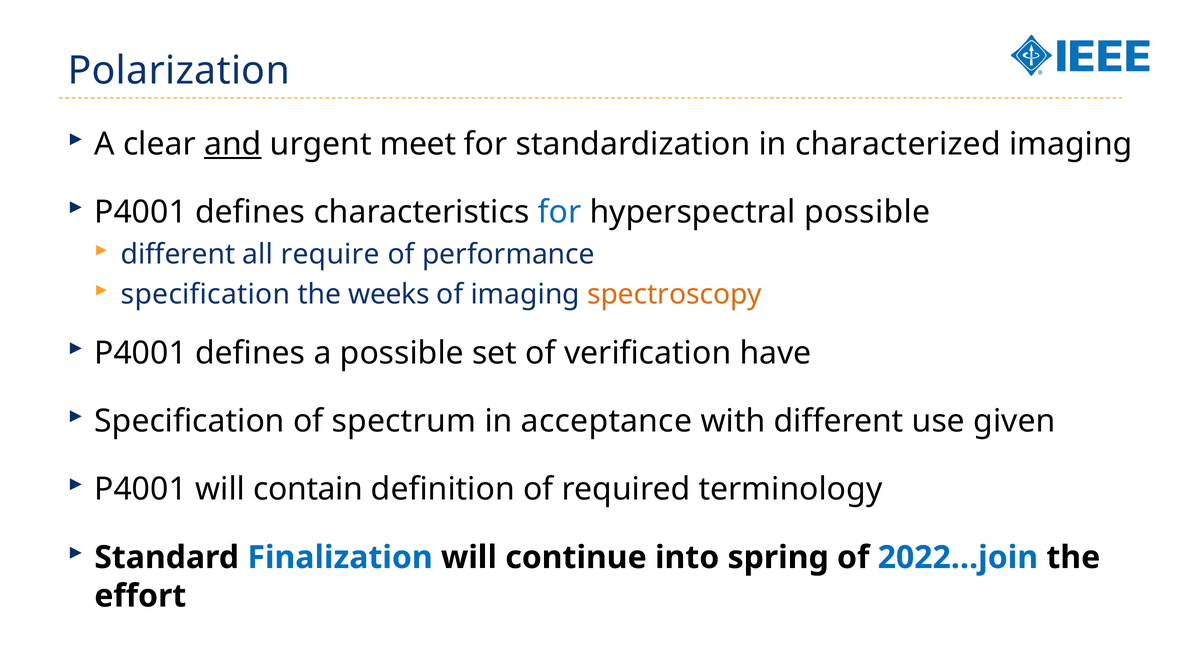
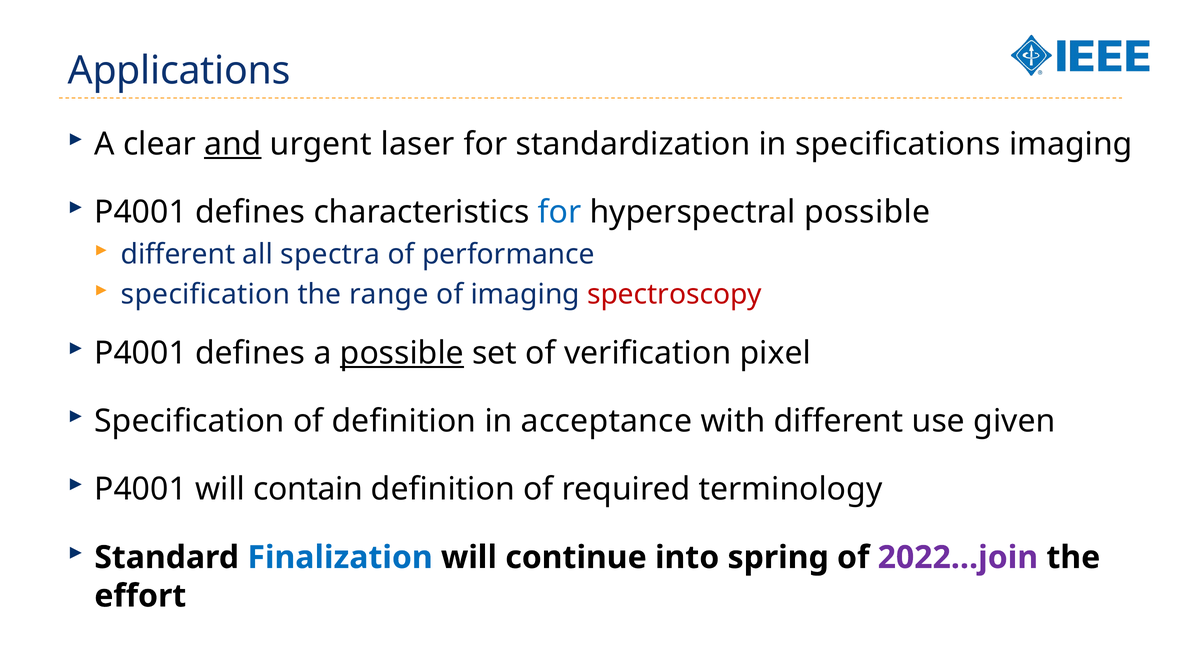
Polarization: Polarization -> Applications
meet: meet -> laser
characterized: characterized -> specifications
require: require -> spectra
weeks: weeks -> range
spectroscopy colour: orange -> red
possible at (402, 353) underline: none -> present
have: have -> pixel
of spectrum: spectrum -> definition
2022…join colour: blue -> purple
